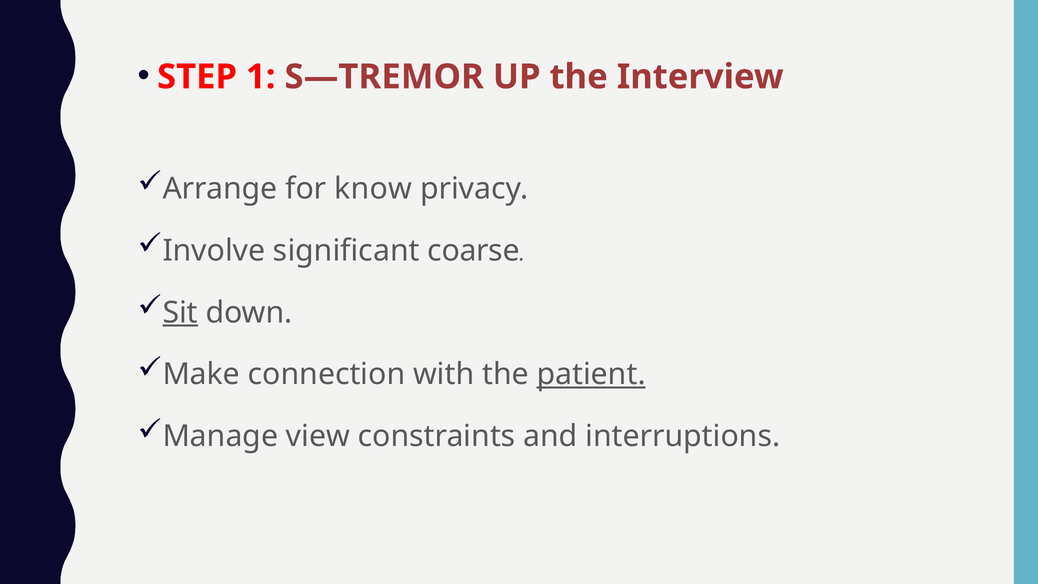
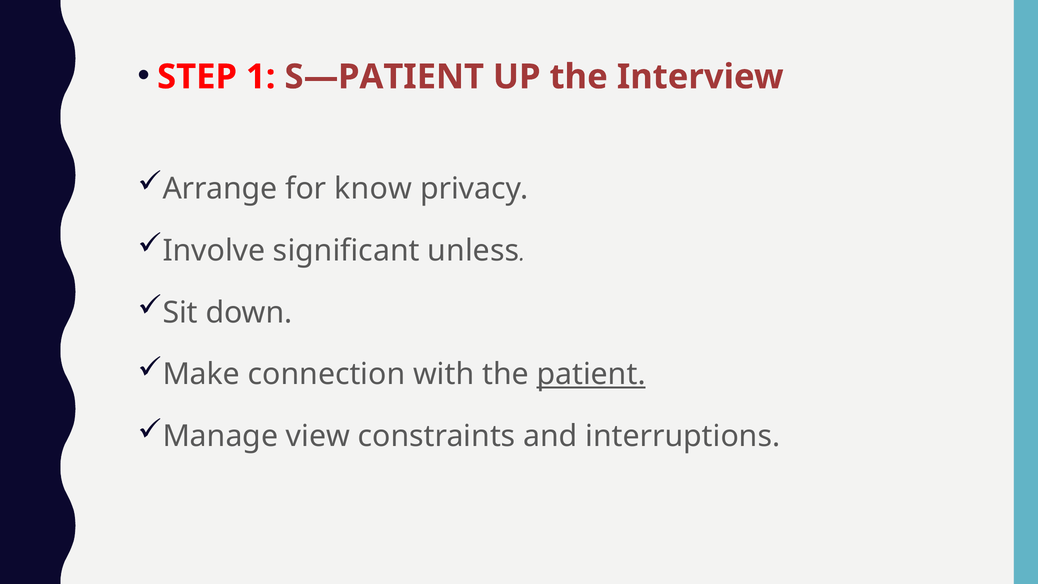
S—TREMOR: S—TREMOR -> S—PATIENT
coarse: coarse -> unless
Sit underline: present -> none
